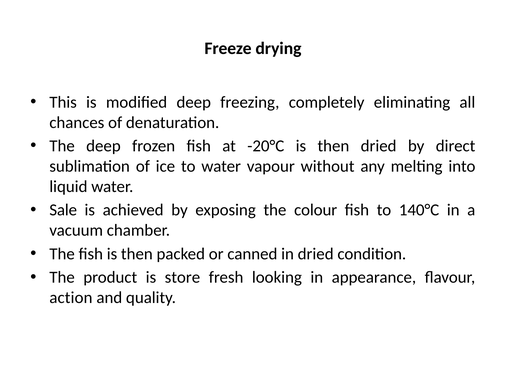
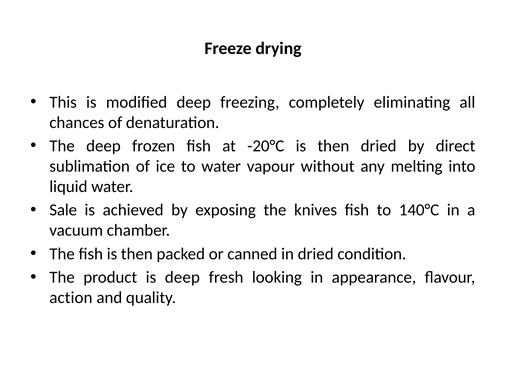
colour: colour -> knives
is store: store -> deep
